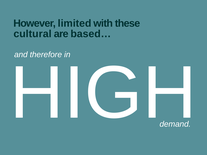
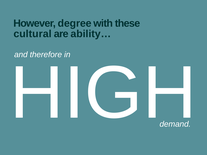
limited: limited -> degree
based…: based… -> ability…
